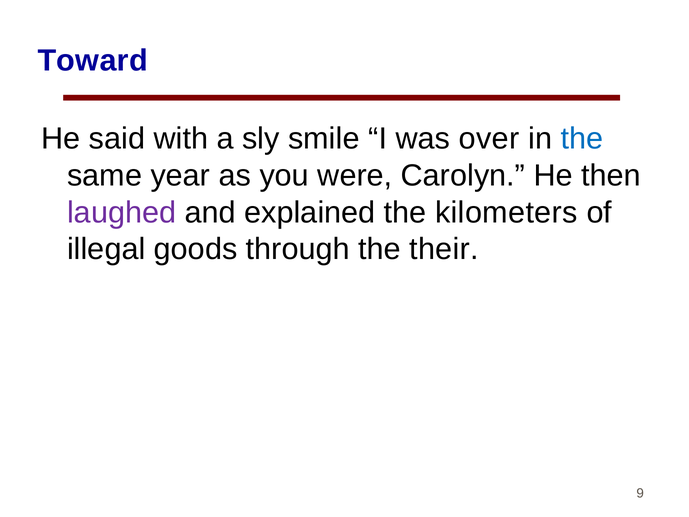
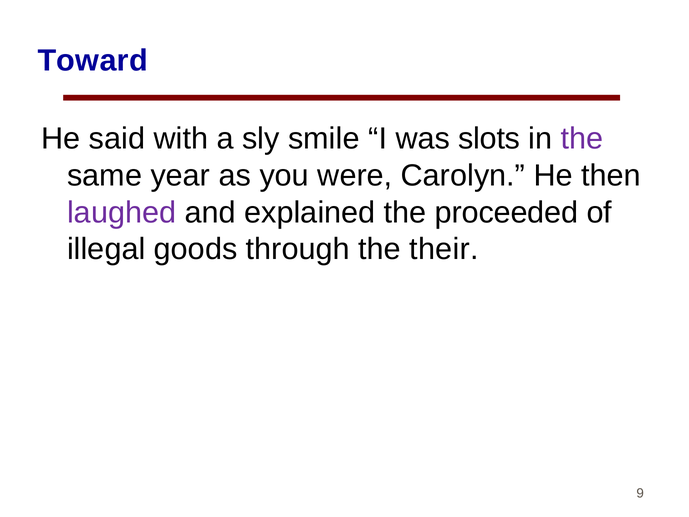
over: over -> slots
the at (582, 139) colour: blue -> purple
kilometers: kilometers -> proceeded
